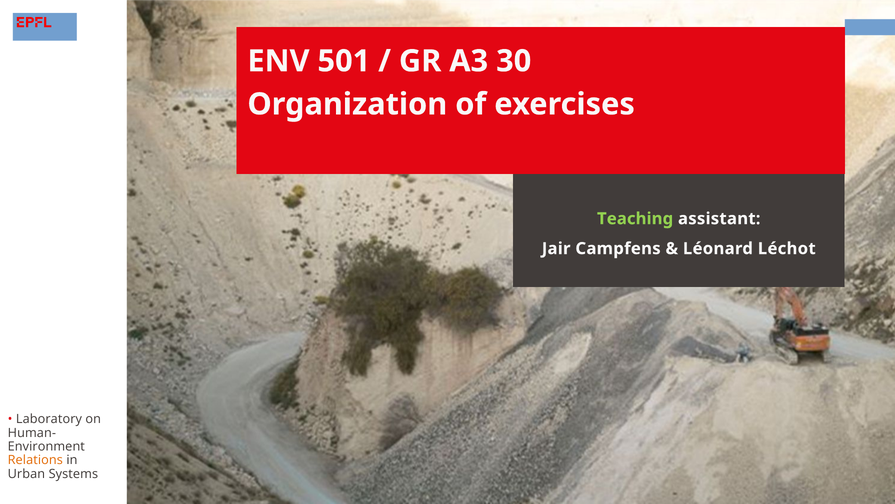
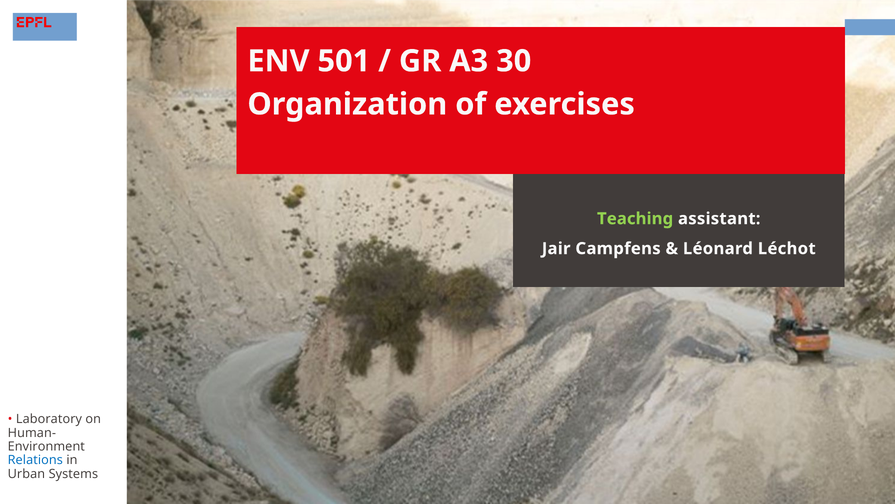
Relations colour: orange -> blue
